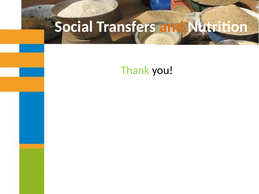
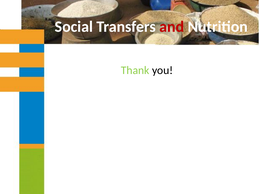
and colour: orange -> red
